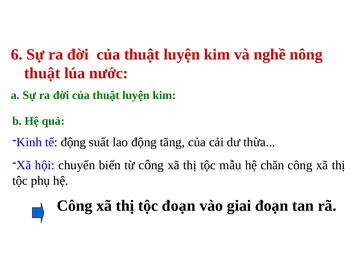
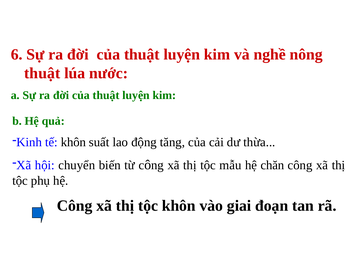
tế động: động -> khôn
tộc đoạn: đoạn -> khôn
